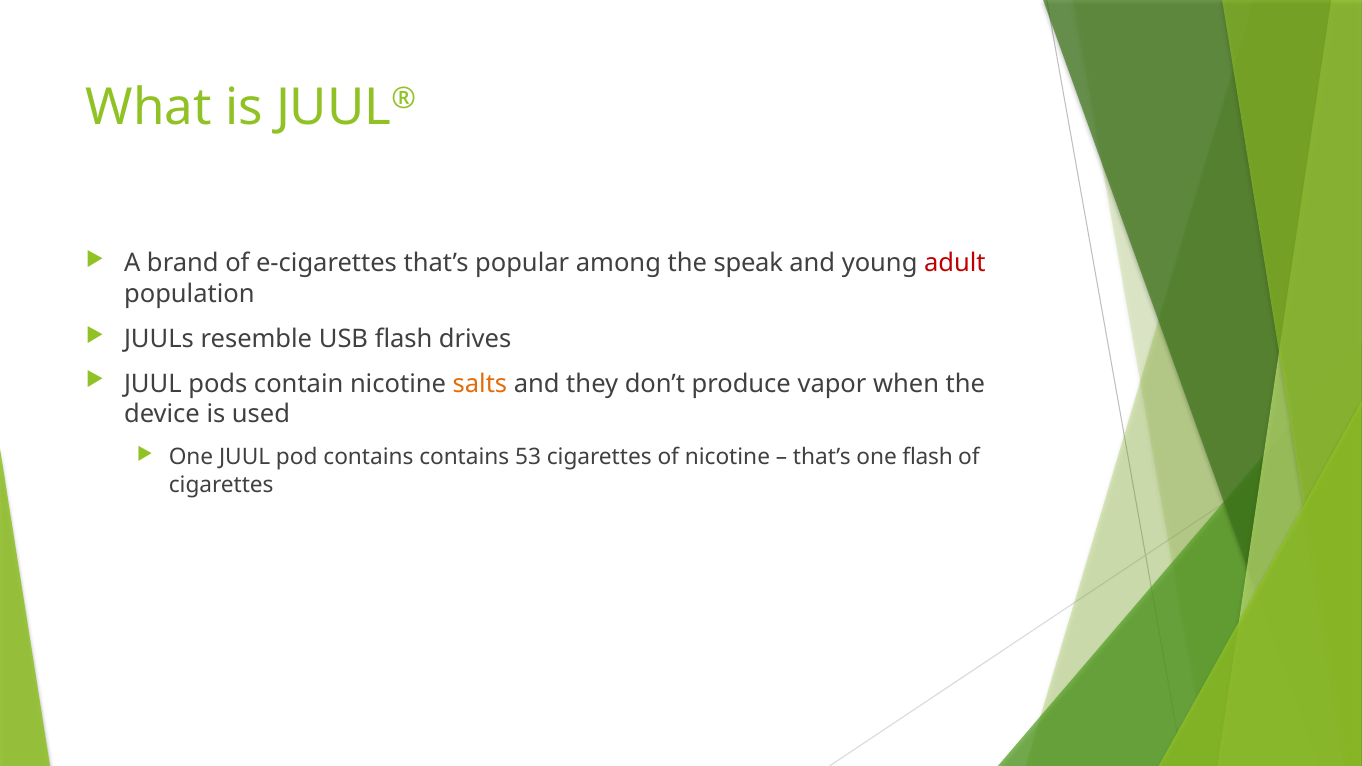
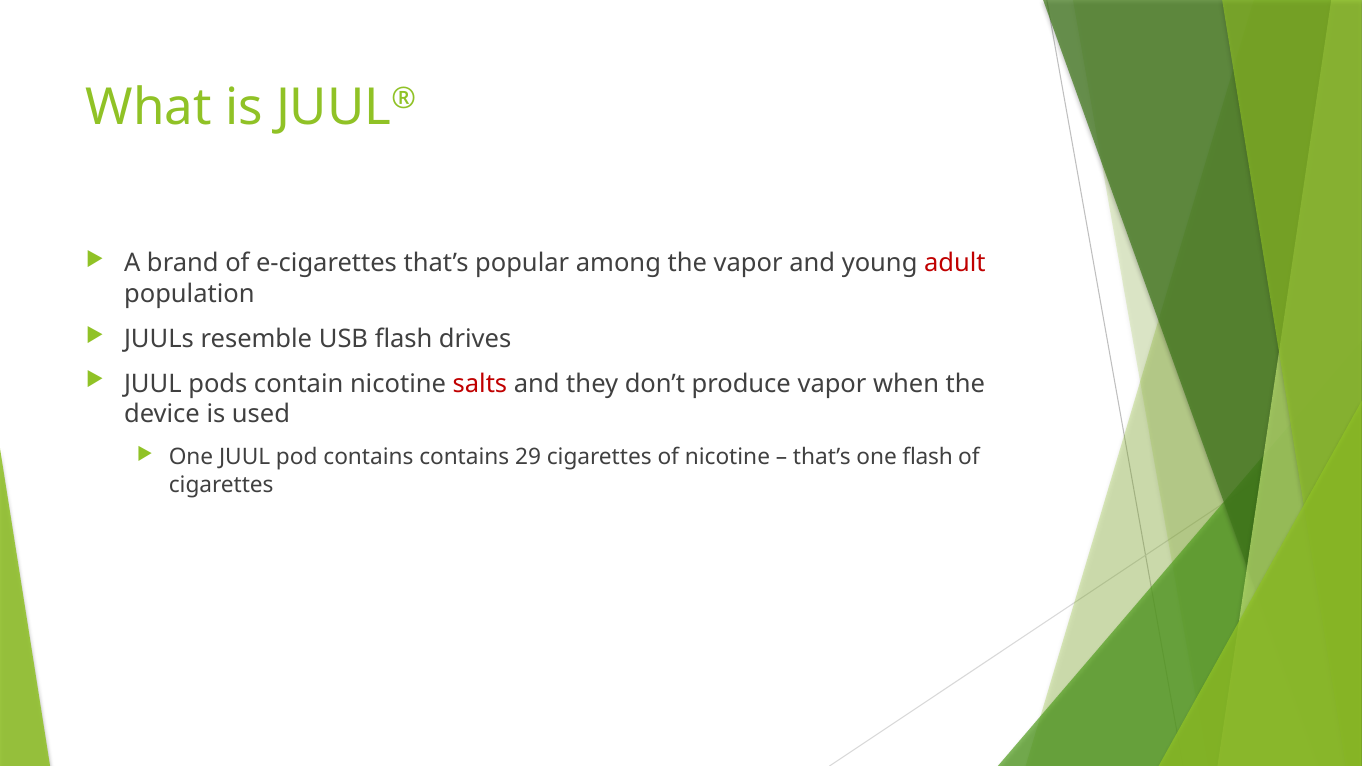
the speak: speak -> vapor
salts colour: orange -> red
53: 53 -> 29
